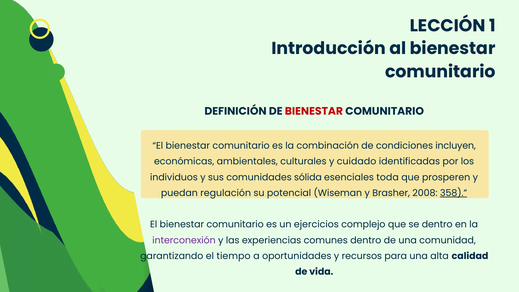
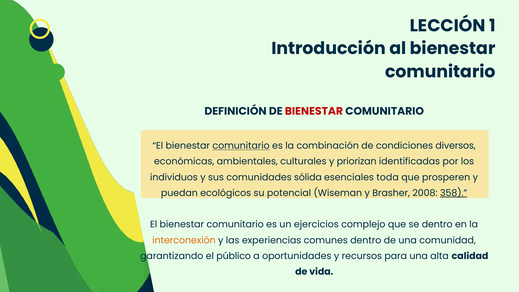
comunitario at (241, 146) underline: none -> present
incluyen: incluyen -> diversos
cuidado: cuidado -> priorizan
regulación: regulación -> ecológicos
interconexión colour: purple -> orange
tiempo: tiempo -> público
